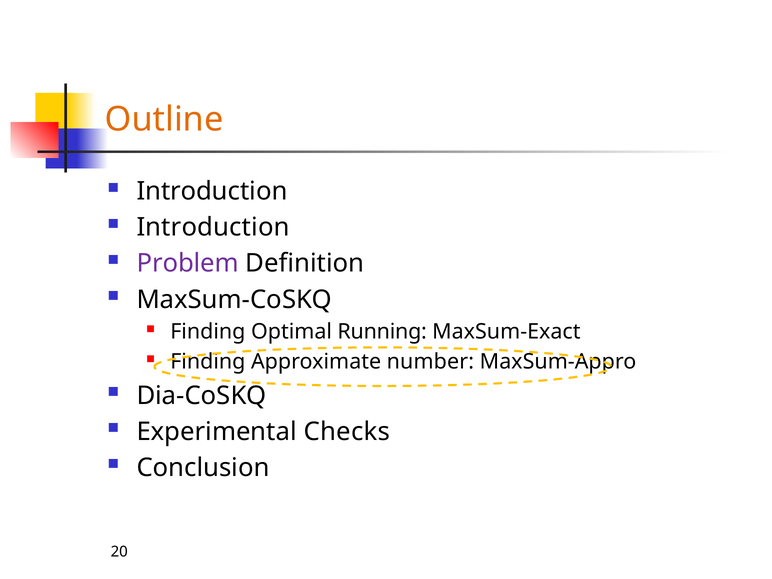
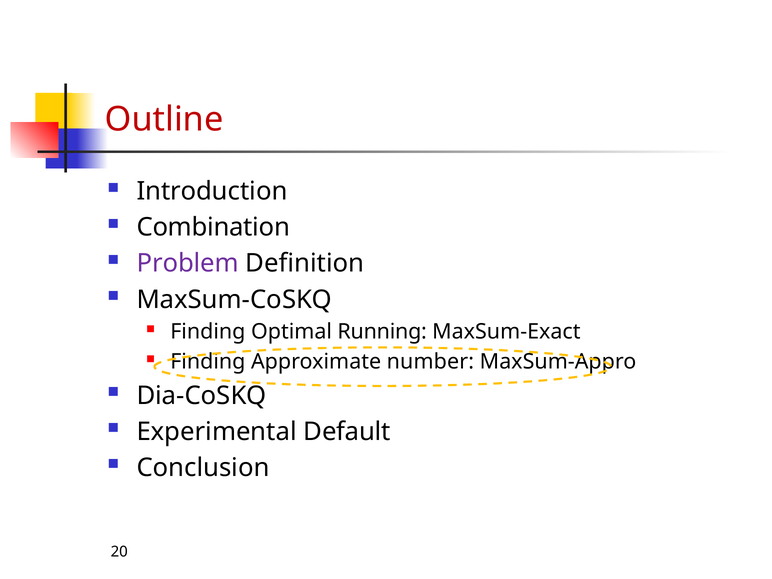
Outline colour: orange -> red
Introduction at (213, 227): Introduction -> Combination
Checks: Checks -> Default
